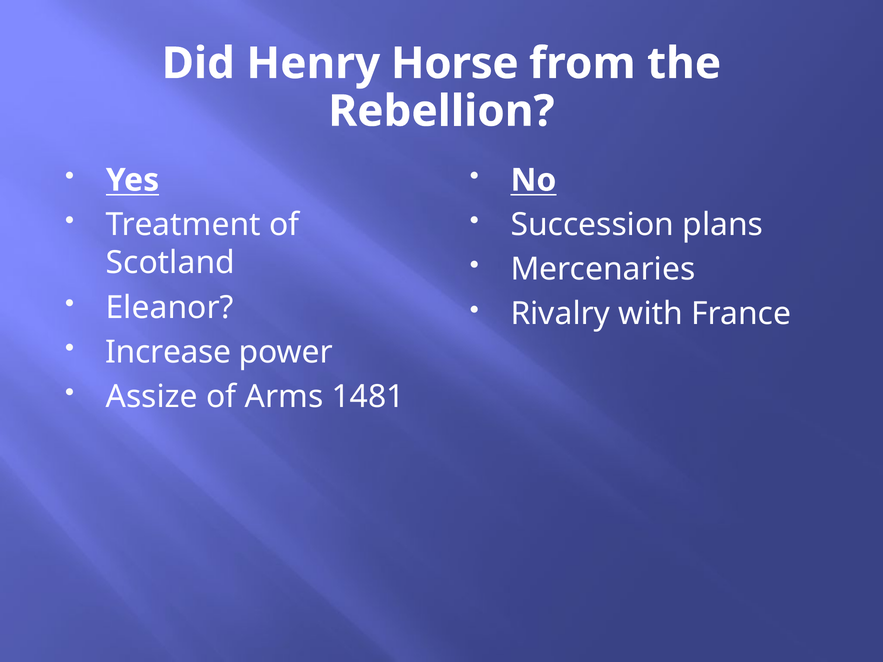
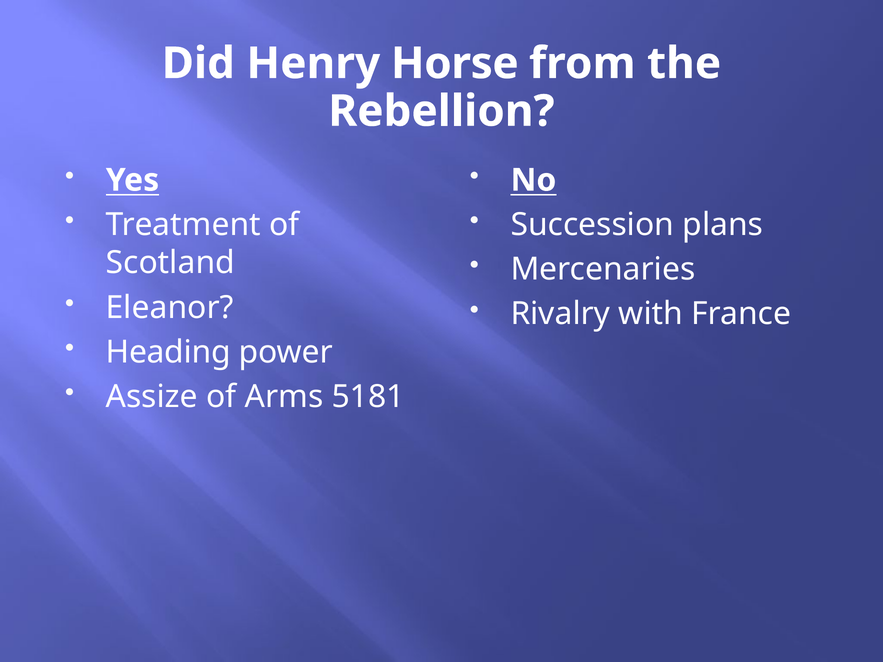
Increase: Increase -> Heading
1481: 1481 -> 5181
